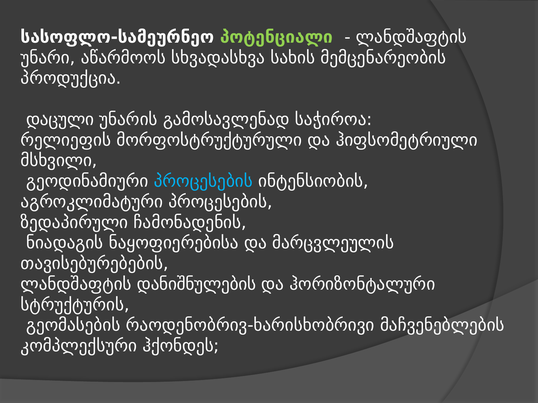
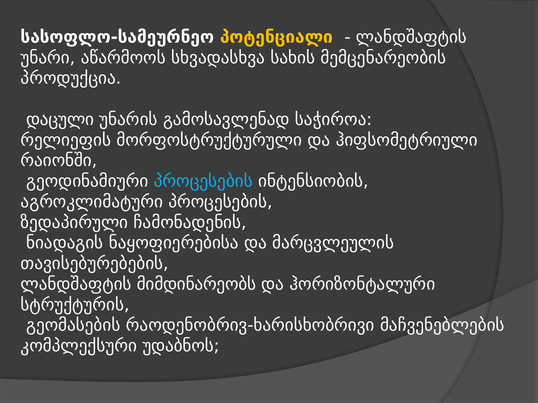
პოტენციალი colour: light green -> yellow
მსხვილი: მსხვილი -> რაიონში
დანიშნულების: დანიშნულების -> მიმდინარეობს
ჰქონდეს: ჰქონდეს -> უდაბნოს
